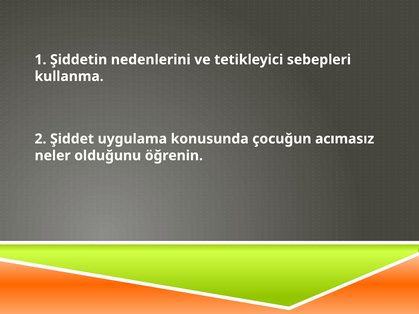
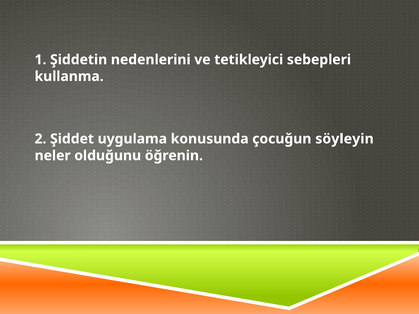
acımasız: acımasız -> söyleyin
